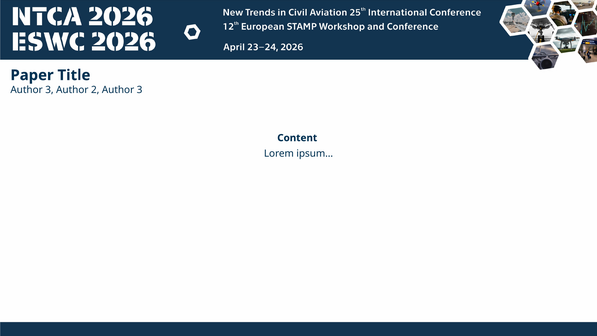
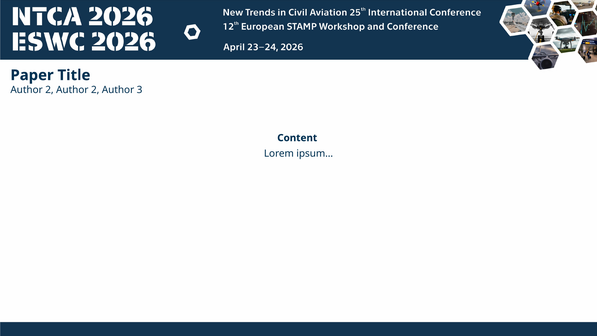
3 at (49, 90): 3 -> 2
